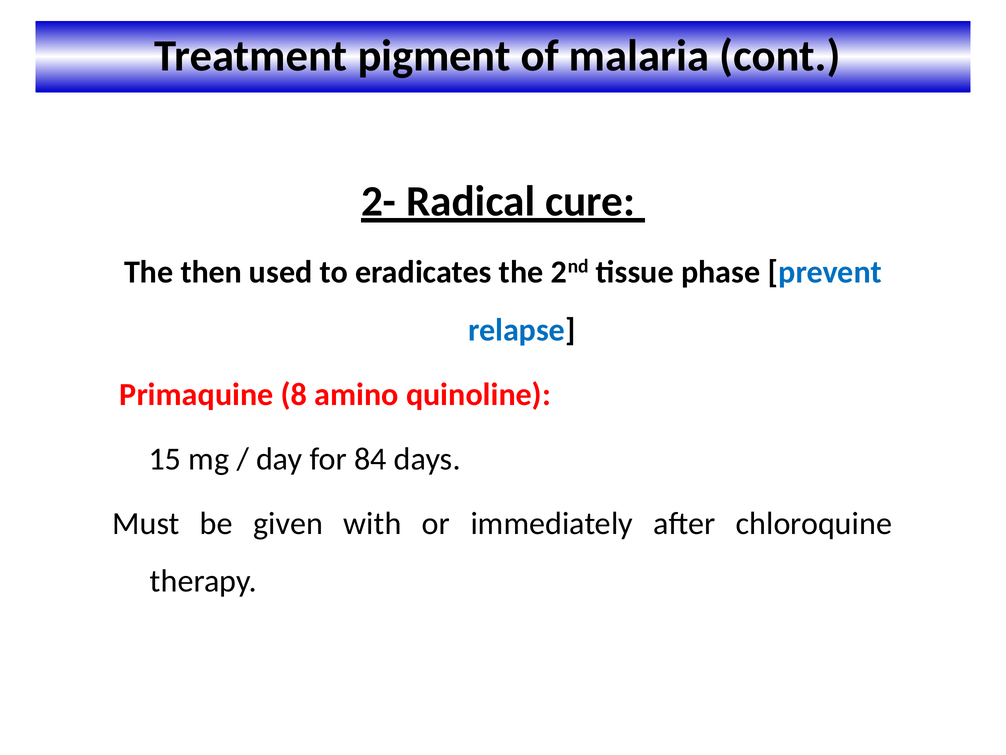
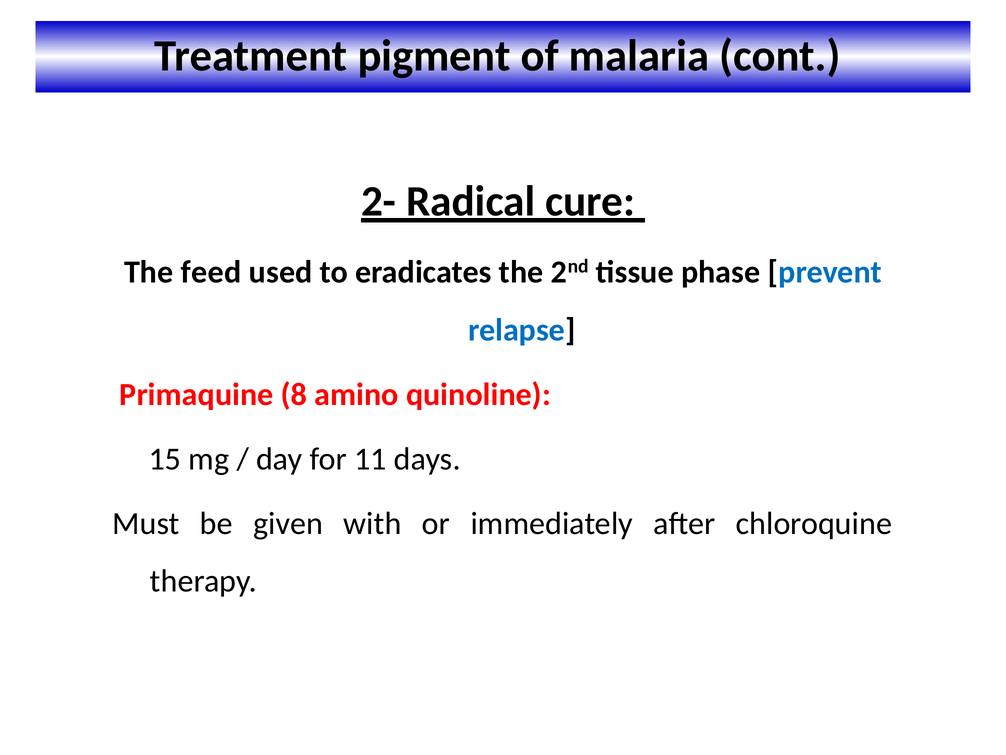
then: then -> feed
84: 84 -> 11
